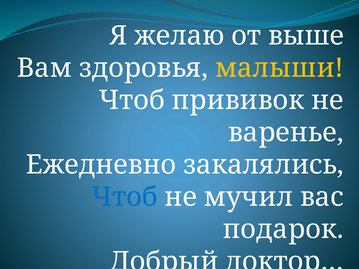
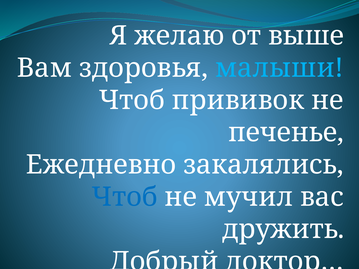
малыши colour: yellow -> light blue
варенье: варенье -> печенье
подарок: подарок -> дружить
